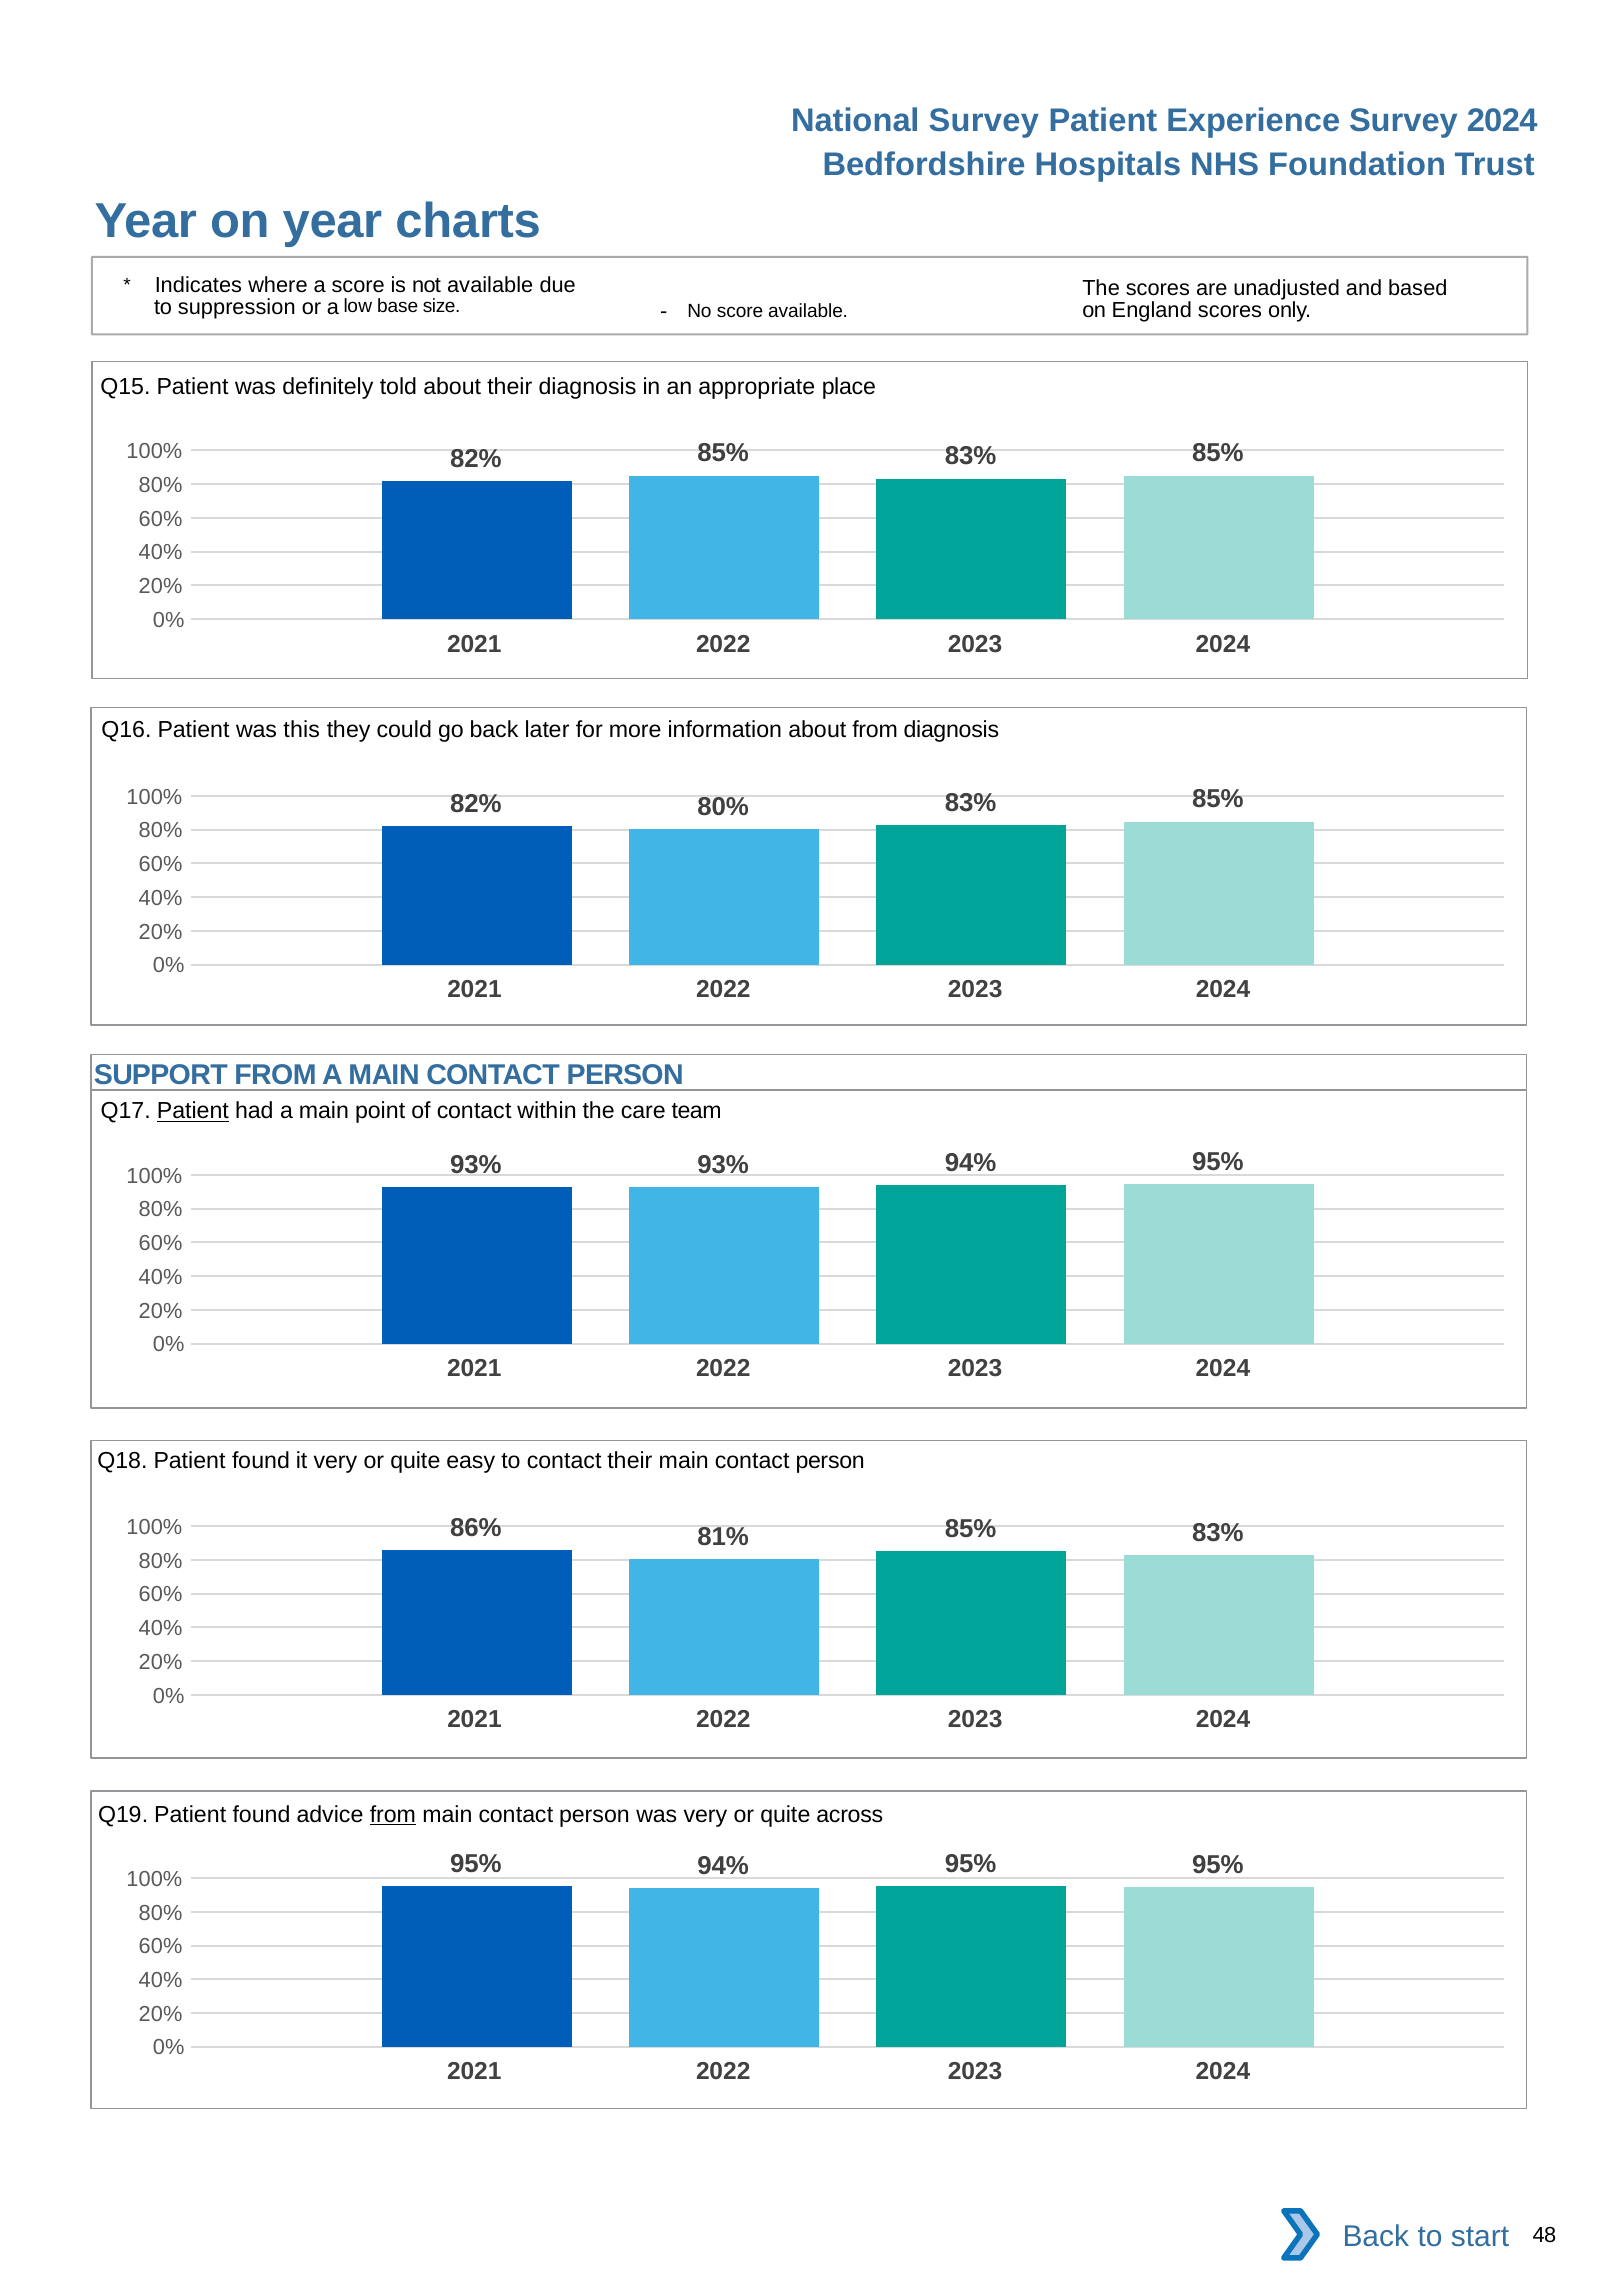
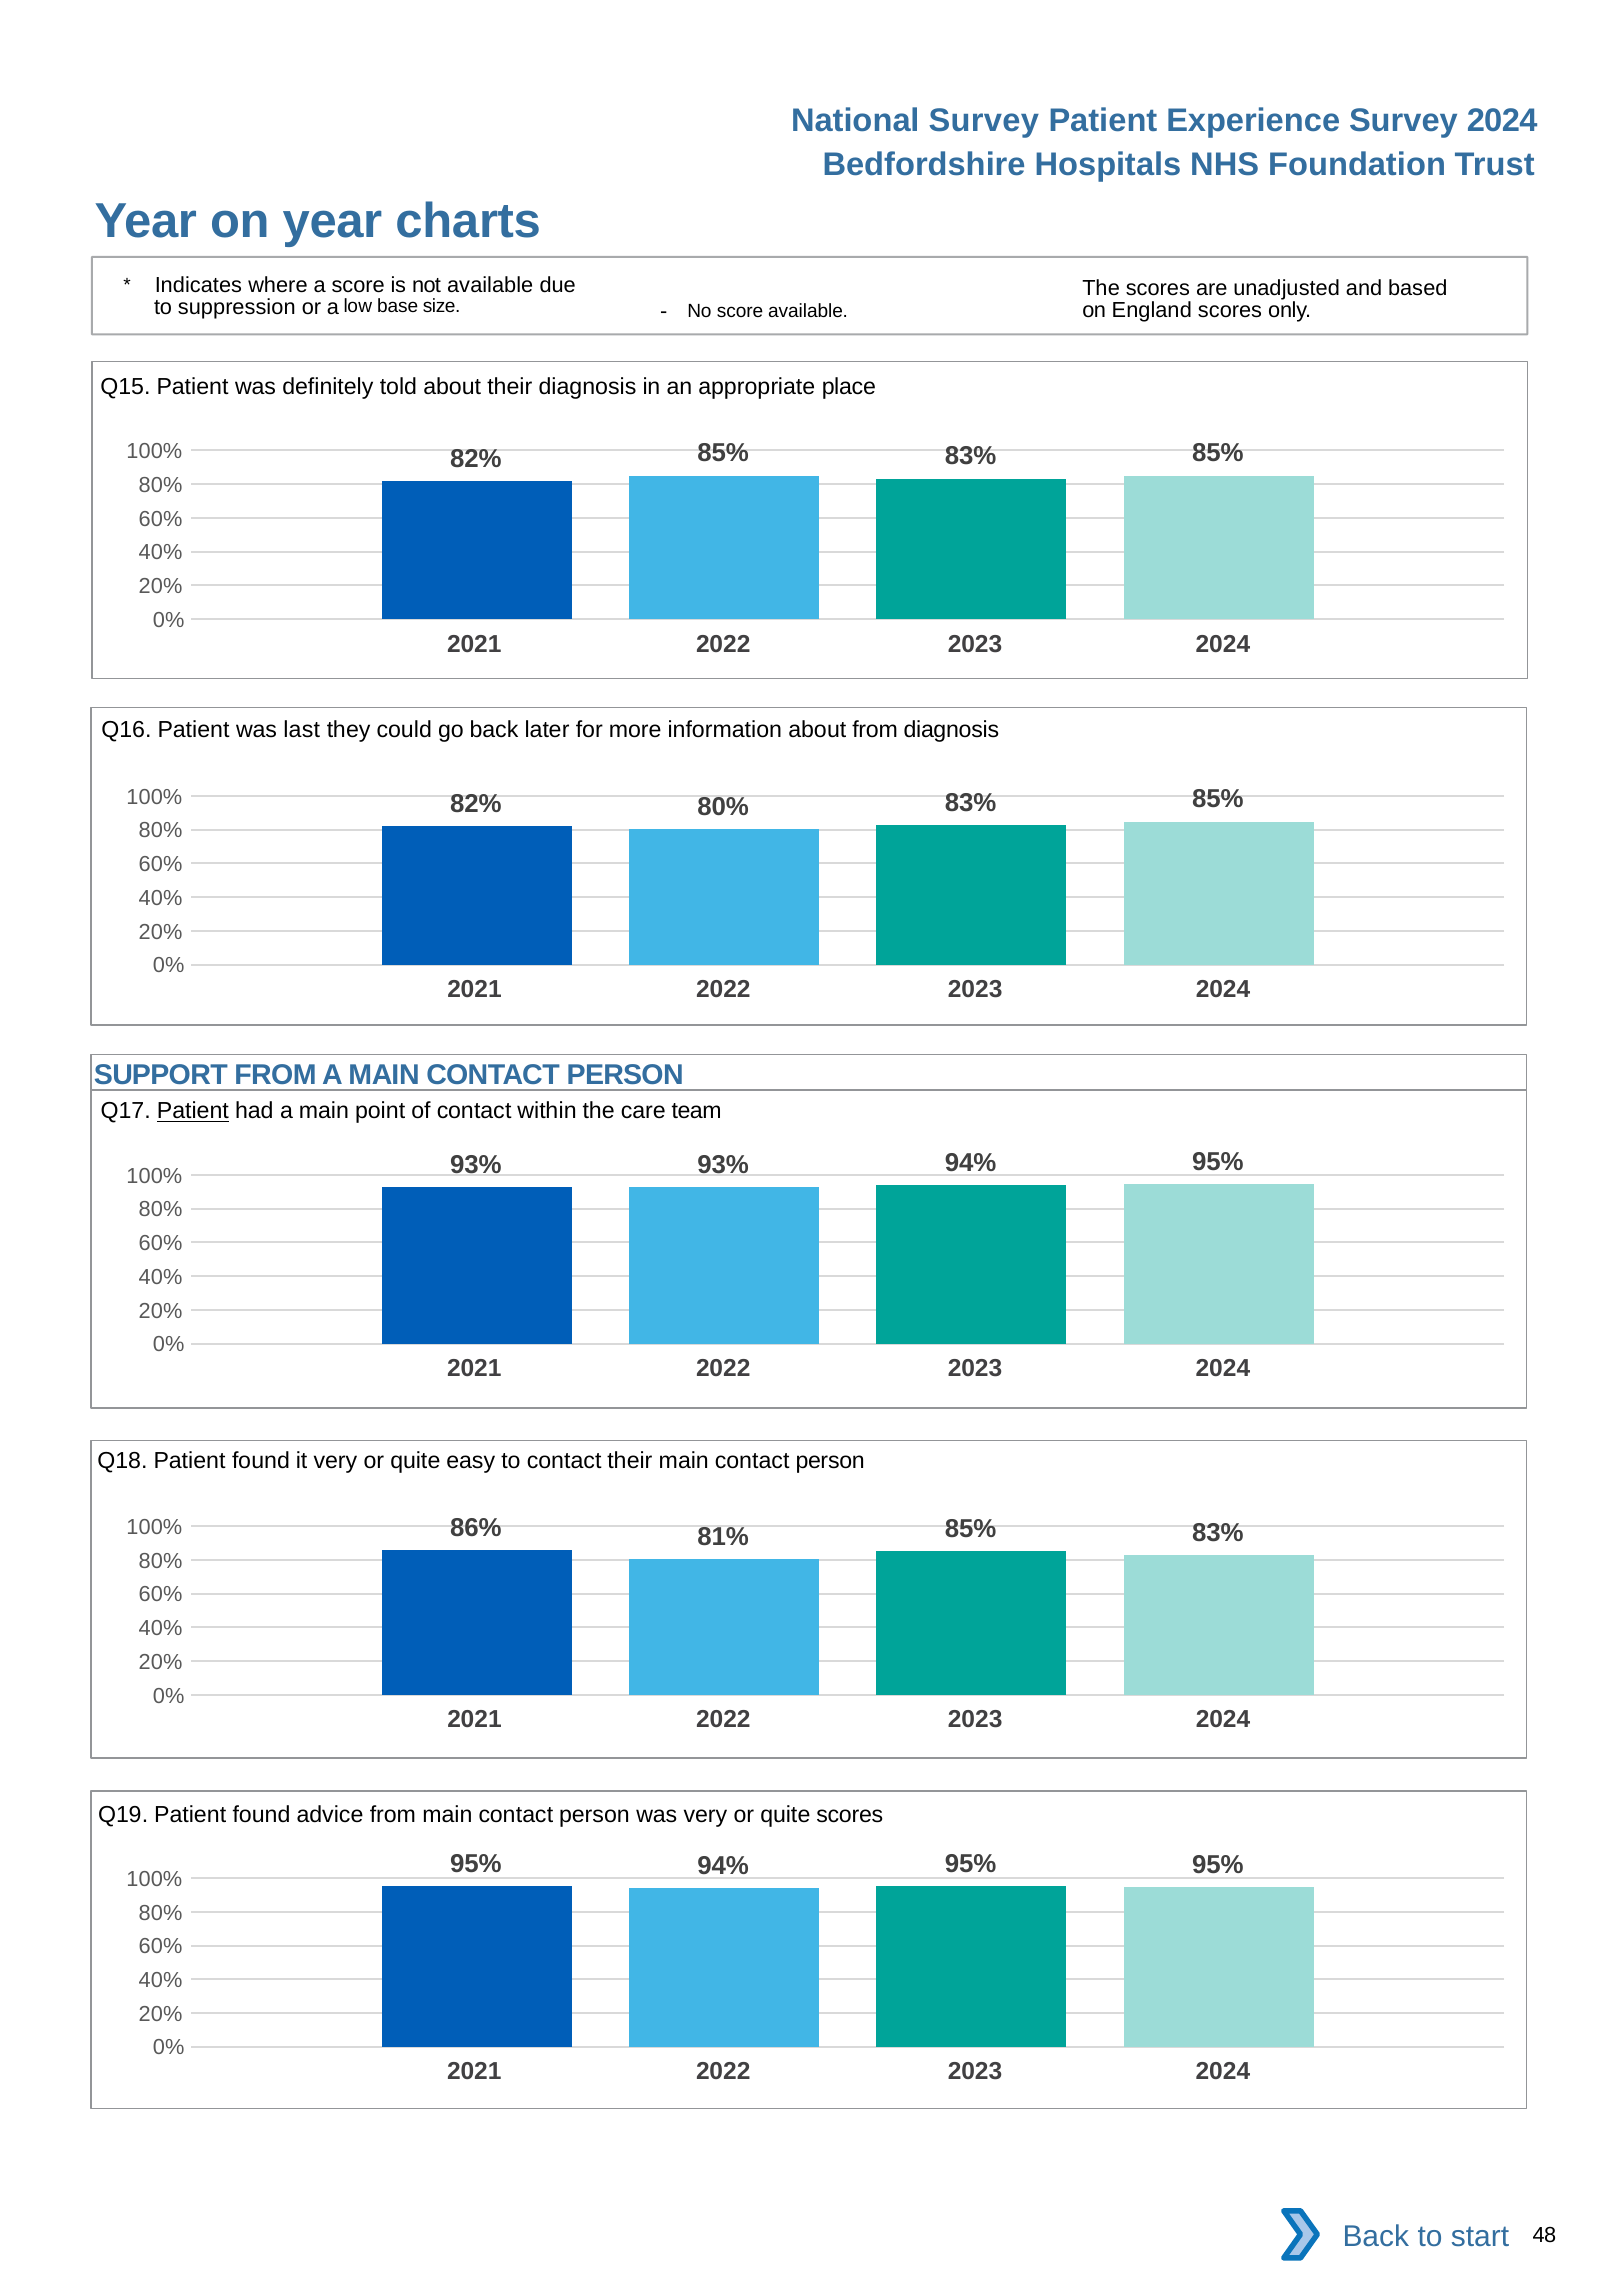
this: this -> last
from at (393, 1814) underline: present -> none
quite across: across -> scores
